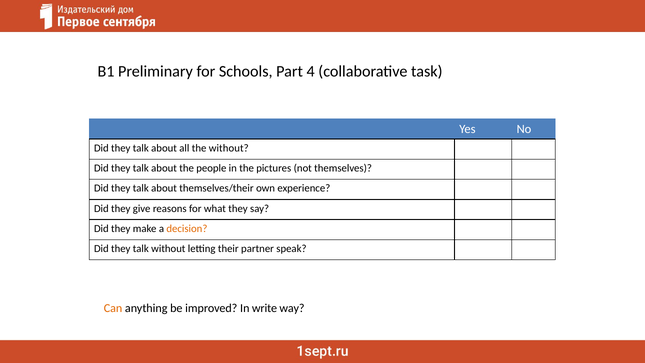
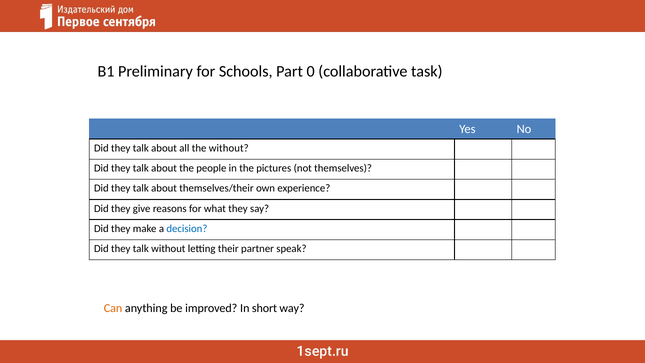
4: 4 -> 0
decision colour: orange -> blue
write: write -> short
